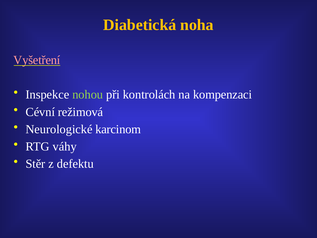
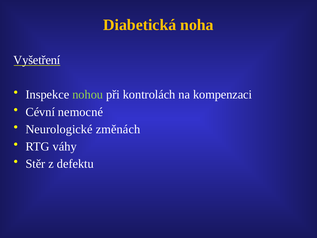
Vyšetření colour: pink -> white
režimová: režimová -> nemocné
karcinom: karcinom -> změnách
